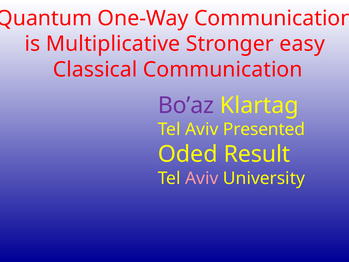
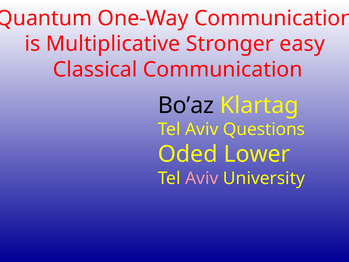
Bo’az colour: purple -> black
Presented: Presented -> Questions
Result: Result -> Lower
